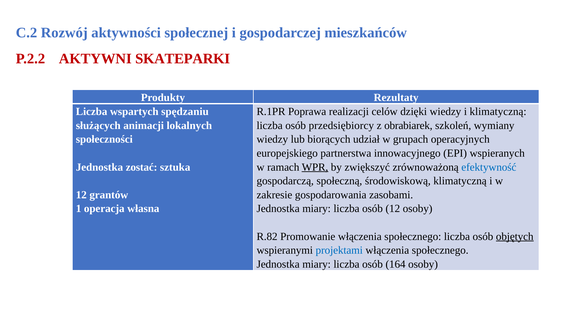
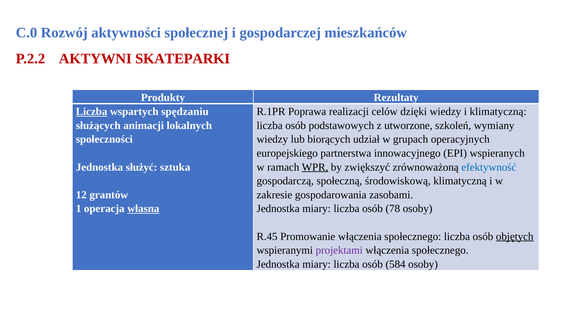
C.2: C.2 -> C.0
Liczba at (92, 112) underline: none -> present
przedsiębiorcy: przedsiębiorcy -> podstawowych
obrabiarek: obrabiarek -> utworzone
zostać: zostać -> służyć
własna underline: none -> present
osób 12: 12 -> 78
R.82: R.82 -> R.45
projektami colour: blue -> purple
164: 164 -> 584
